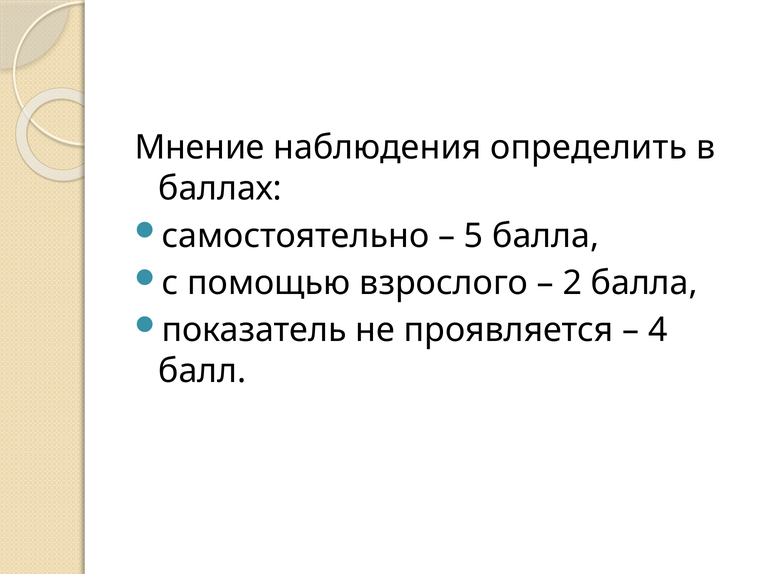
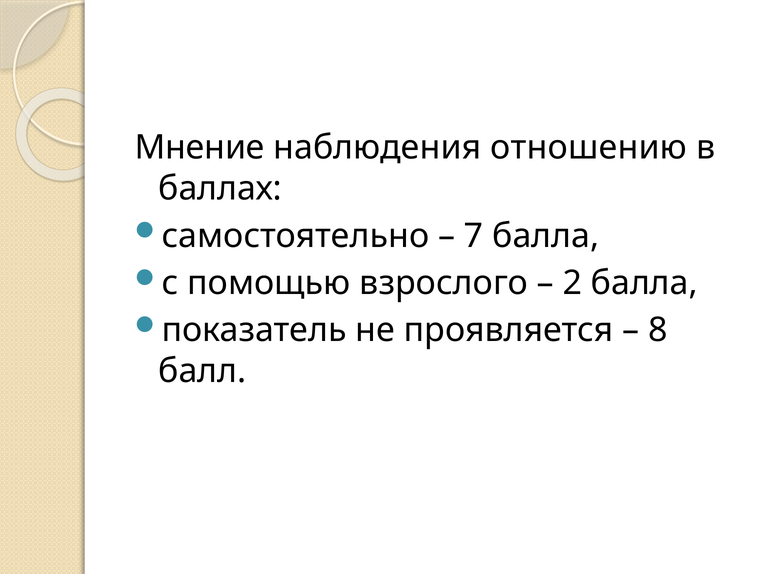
определить: определить -> отношению
5: 5 -> 7
4: 4 -> 8
